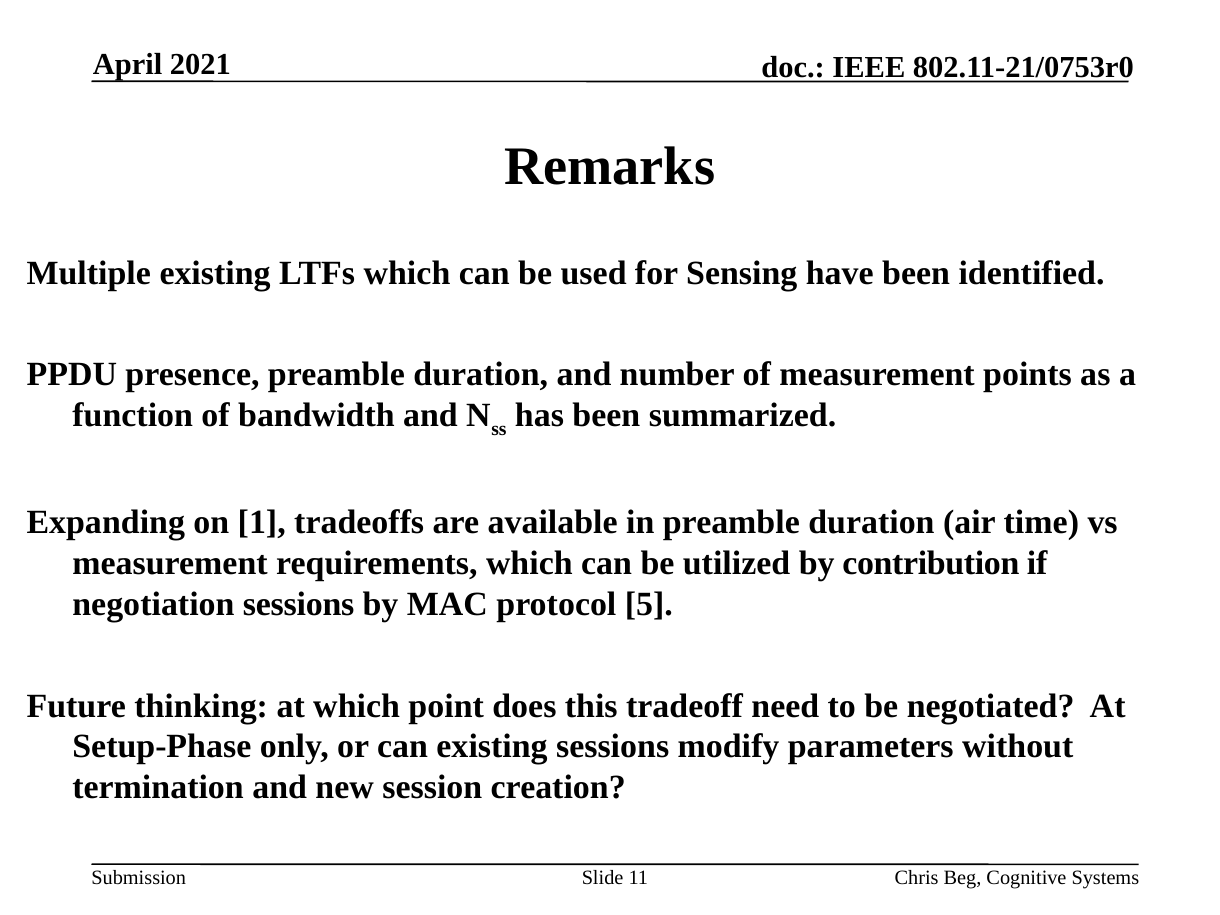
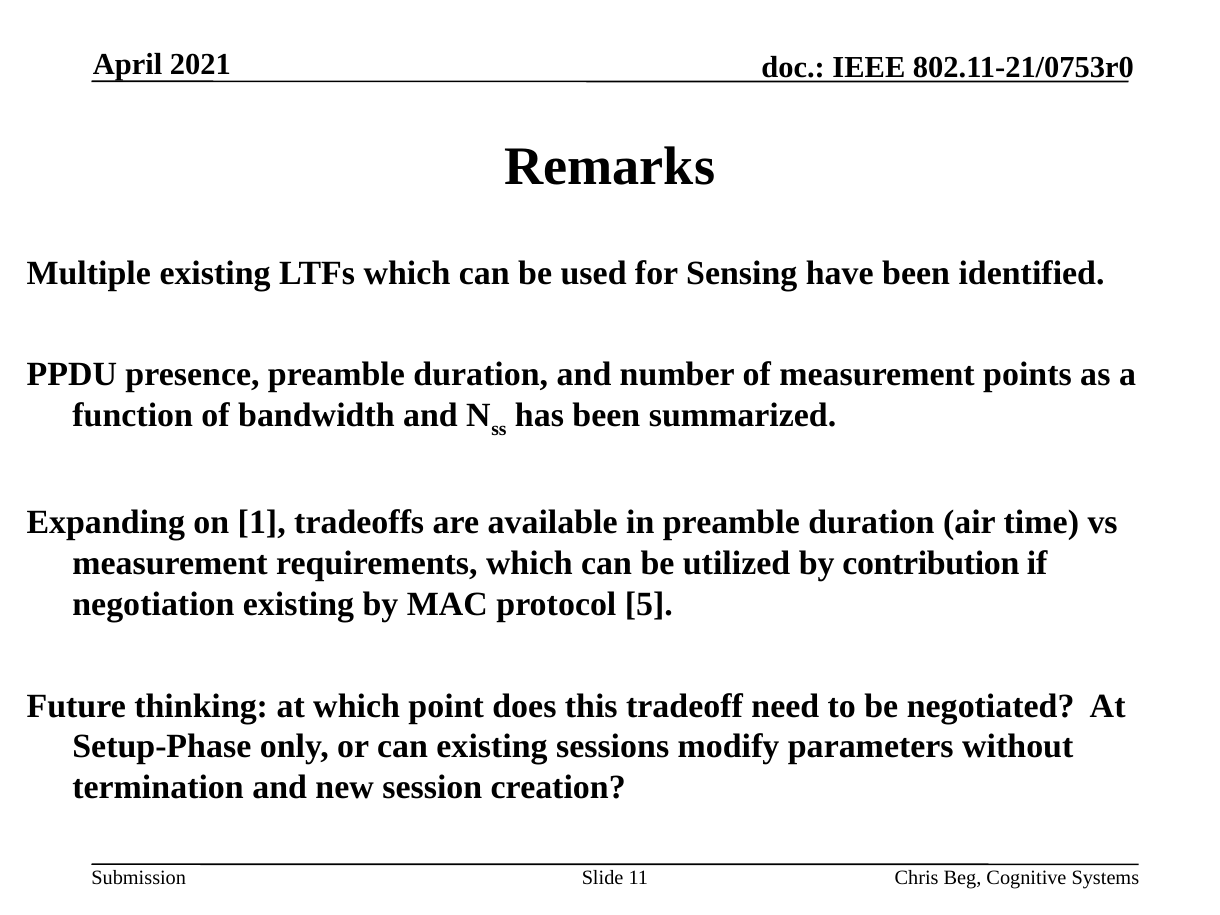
negotiation sessions: sessions -> existing
